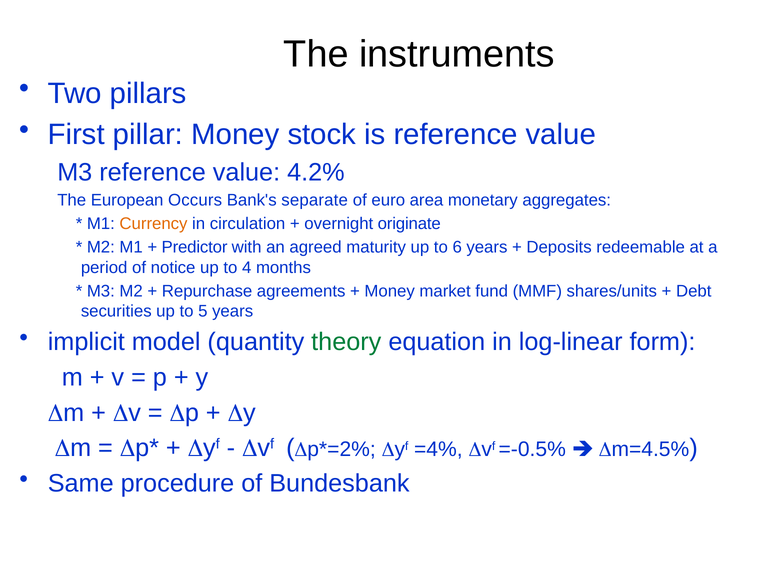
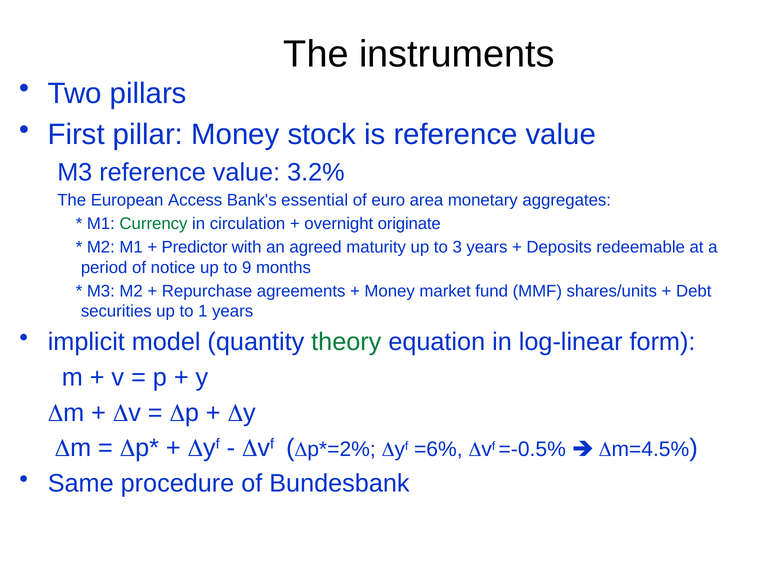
4.2%: 4.2% -> 3.2%
Occurs: Occurs -> Access
separate: separate -> essential
Currency colour: orange -> green
6: 6 -> 3
4: 4 -> 9
5: 5 -> 1
=4%: =4% -> =6%
